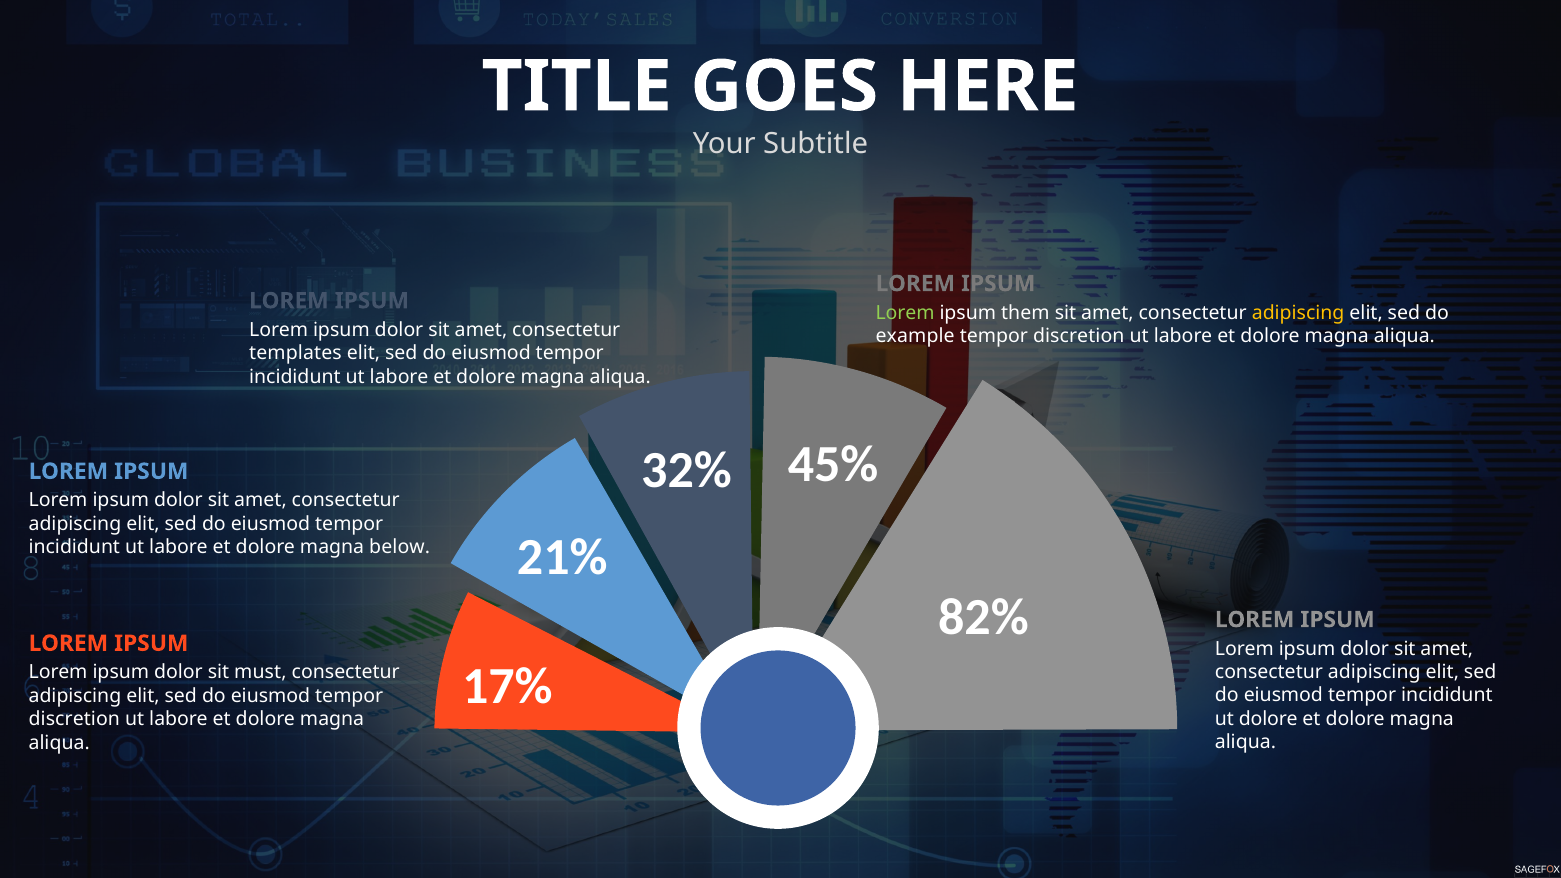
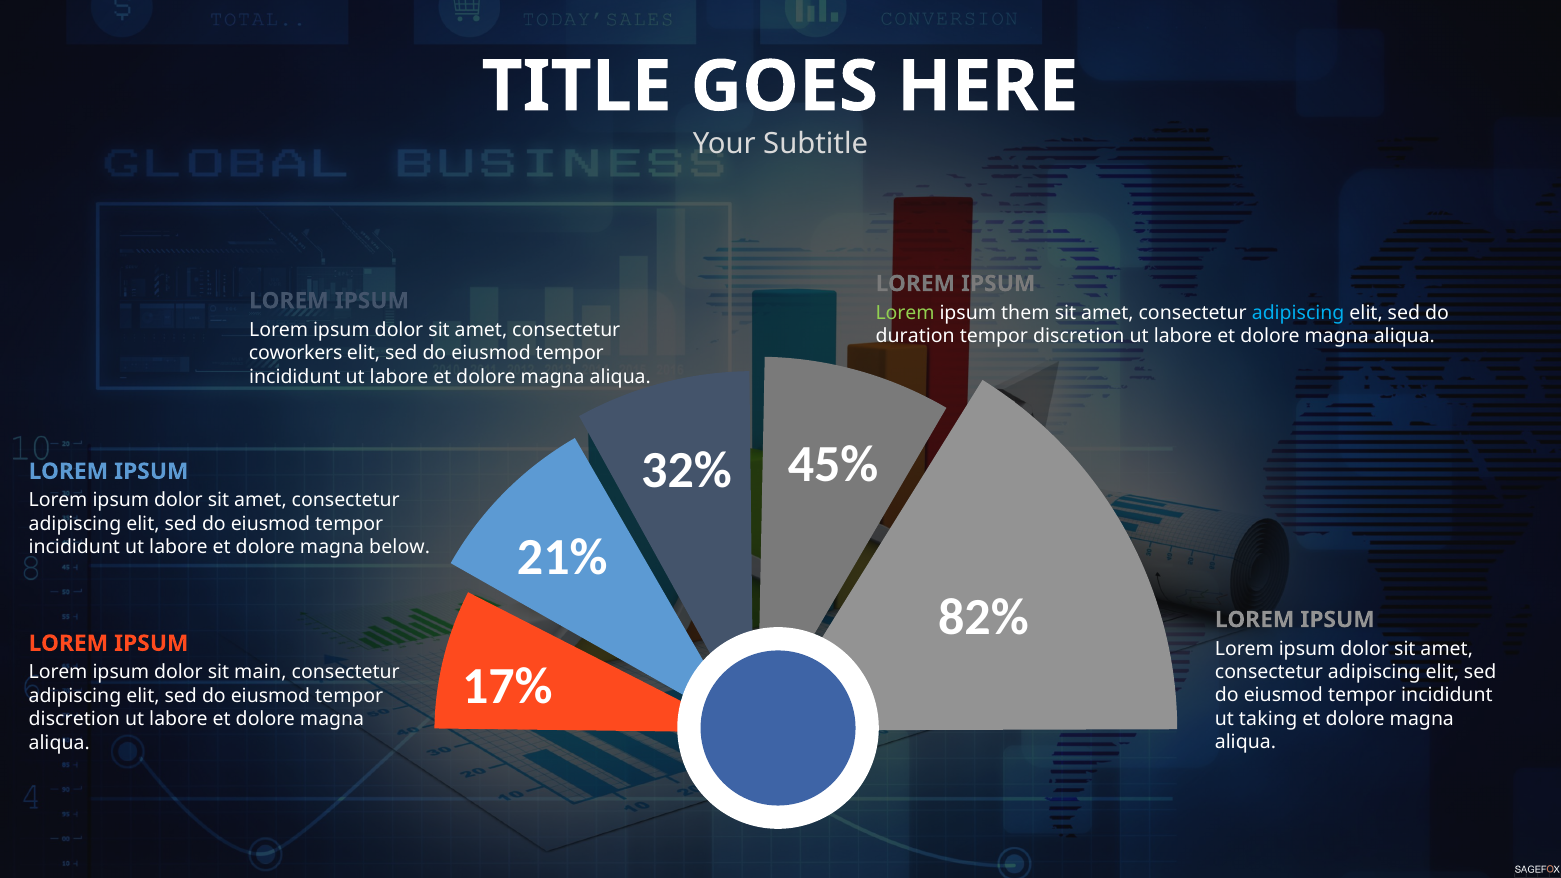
adipiscing at (1298, 313) colour: yellow -> light blue
example: example -> duration
templates: templates -> coworkers
must: must -> main
ut dolore: dolore -> taking
